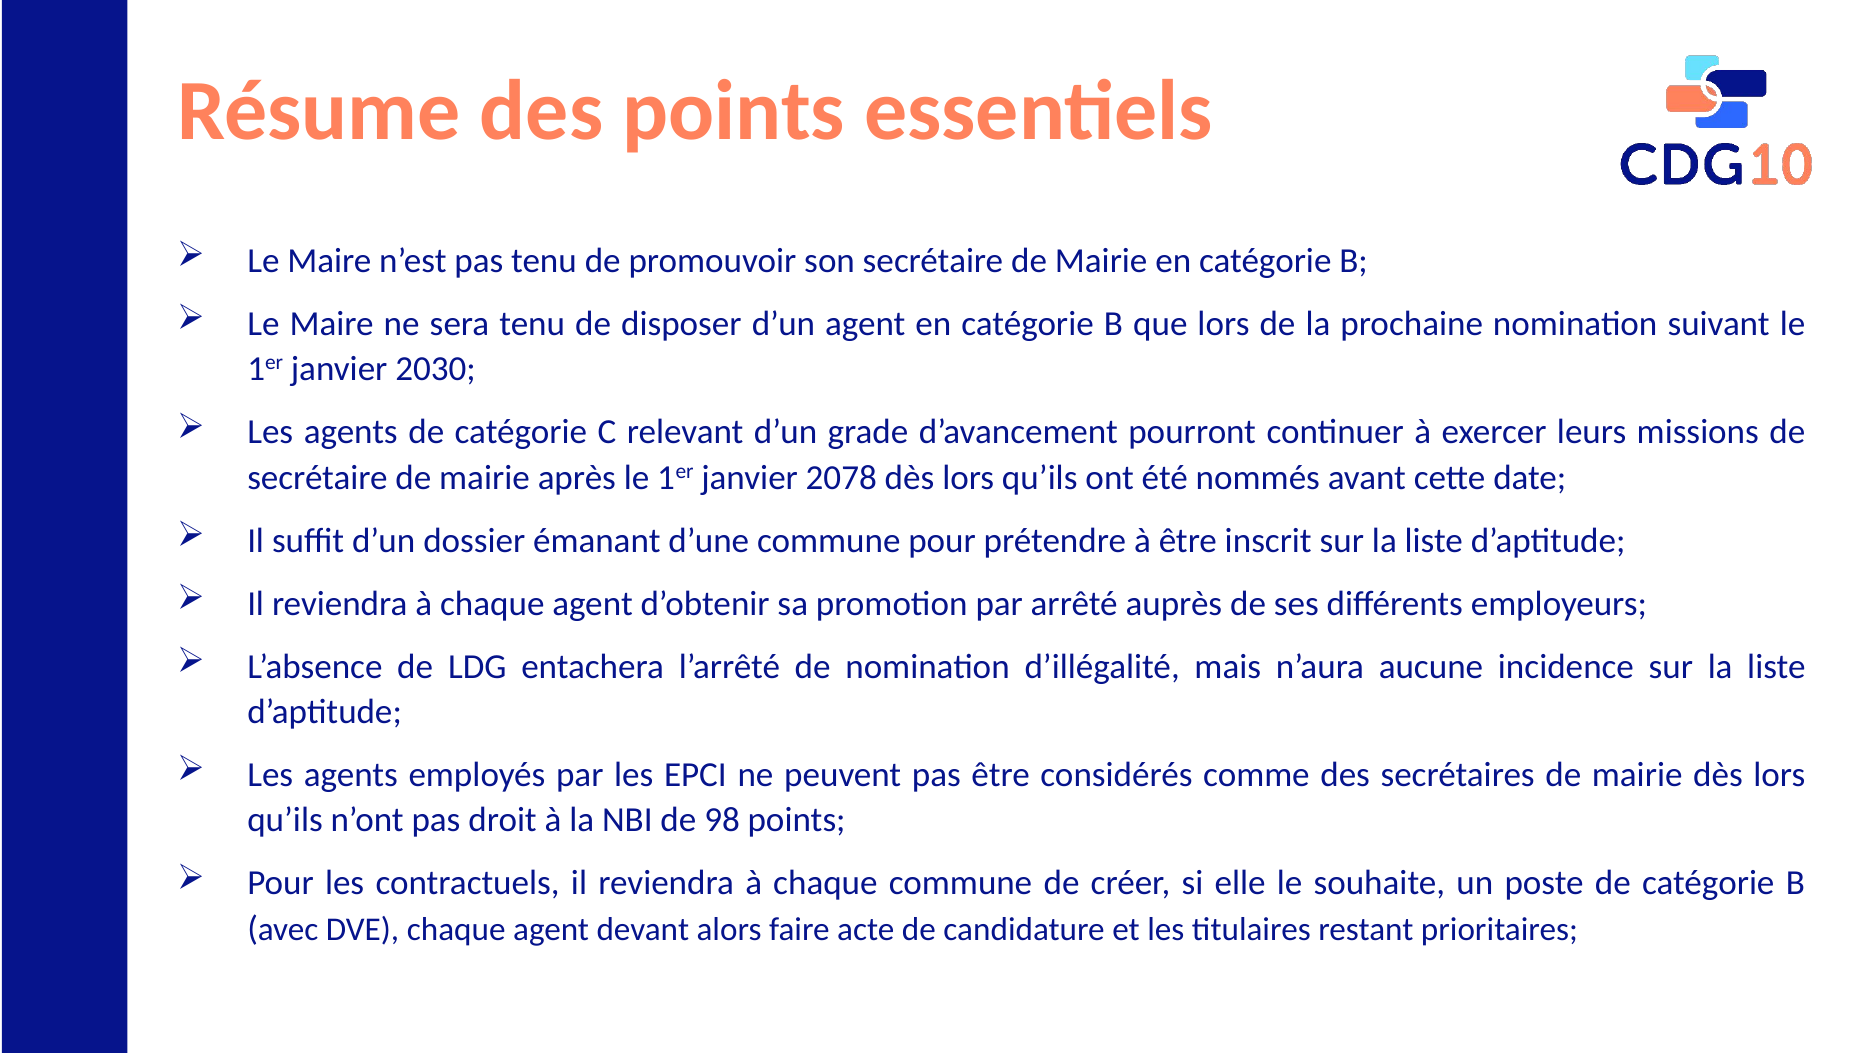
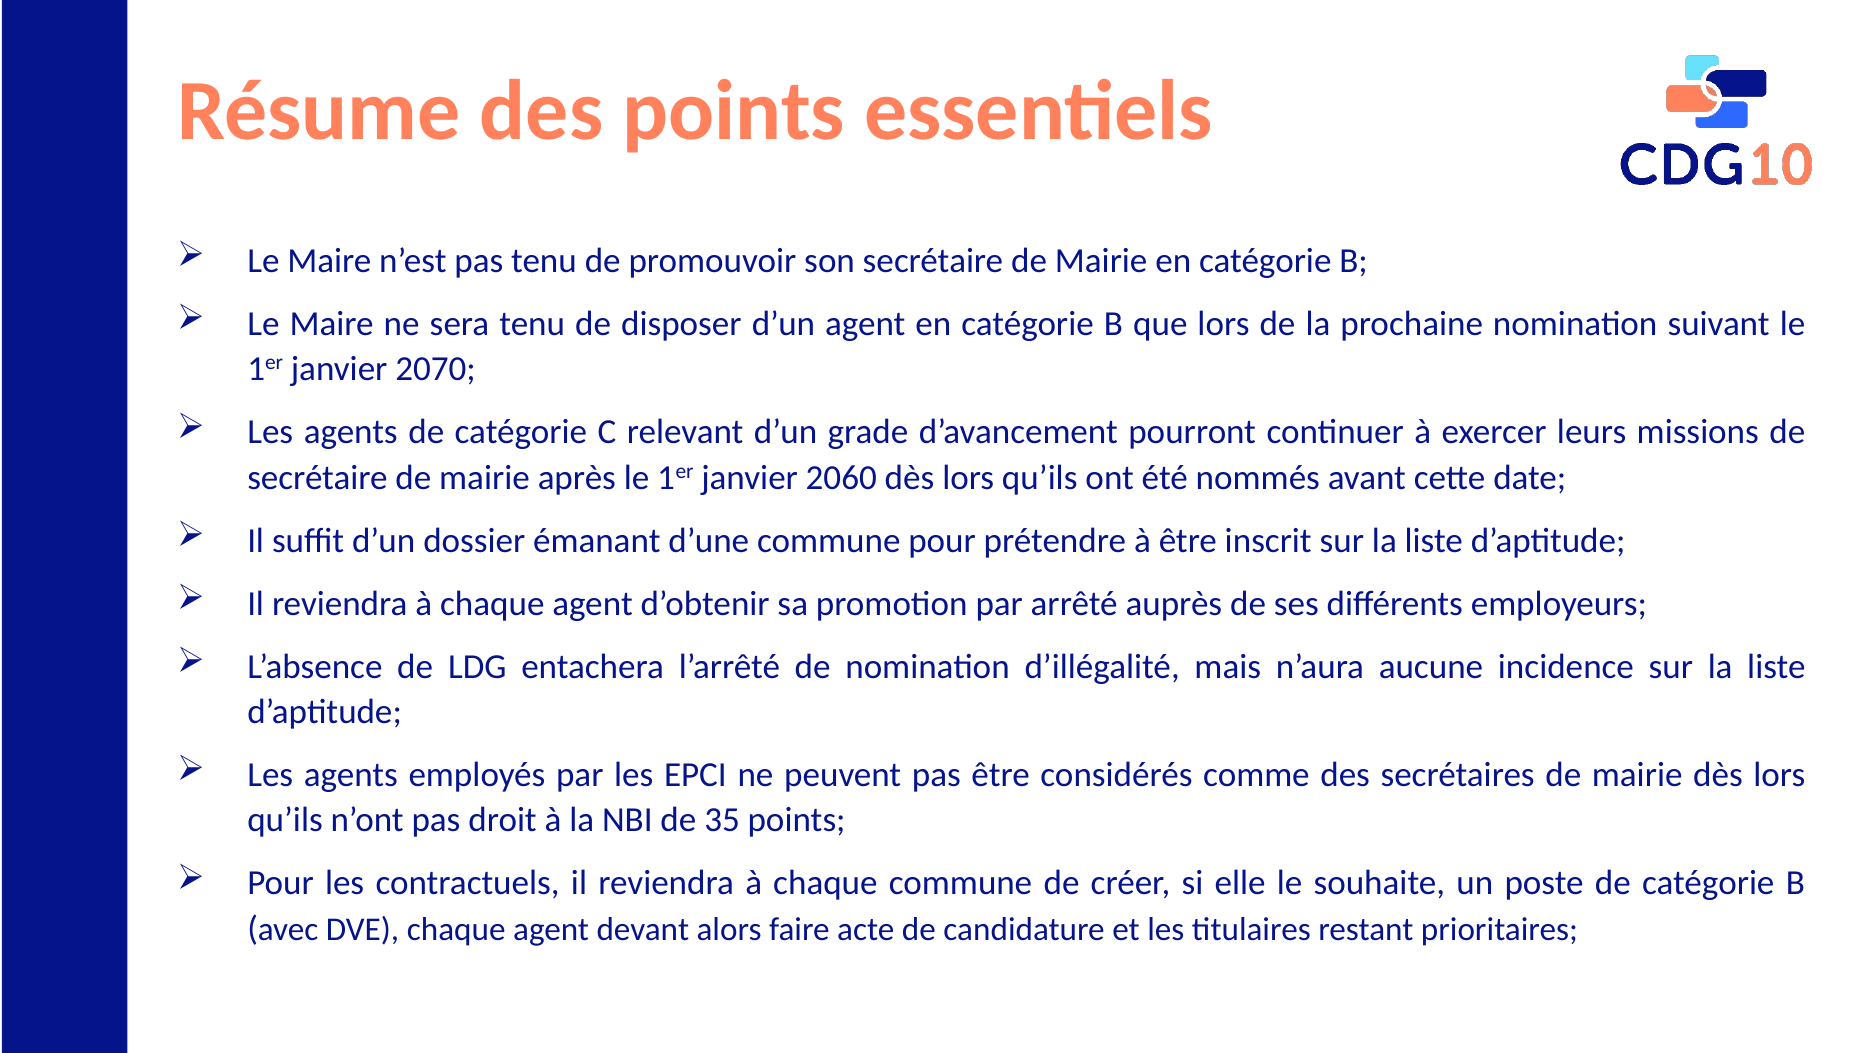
2030: 2030 -> 2070
2078: 2078 -> 2060
98: 98 -> 35
